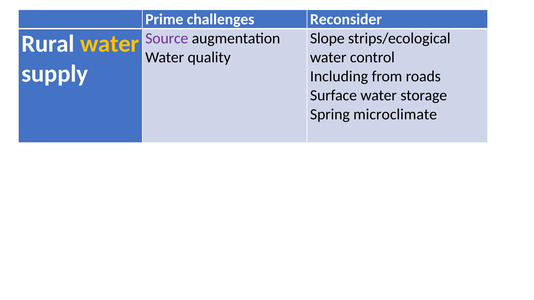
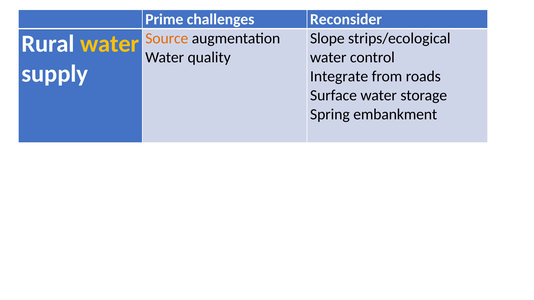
Source colour: purple -> orange
Including: Including -> Integrate
microclimate: microclimate -> embankment
